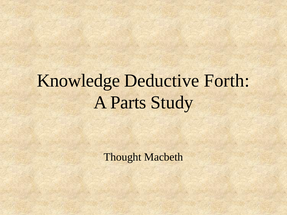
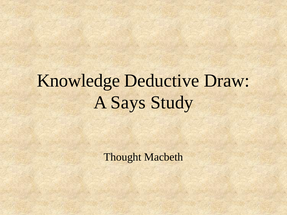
Forth: Forth -> Draw
Parts: Parts -> Says
